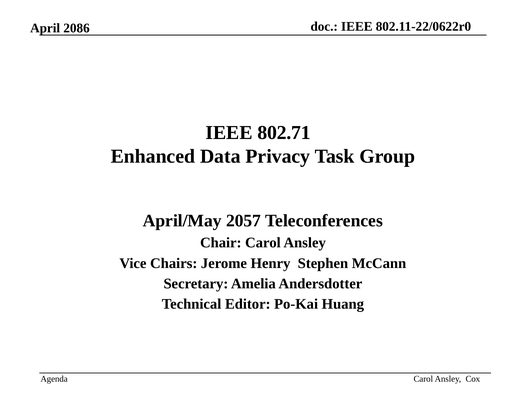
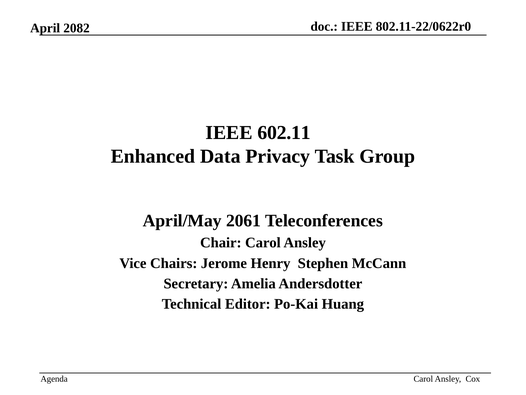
2086: 2086 -> 2082
802.71: 802.71 -> 602.11
2057: 2057 -> 2061
